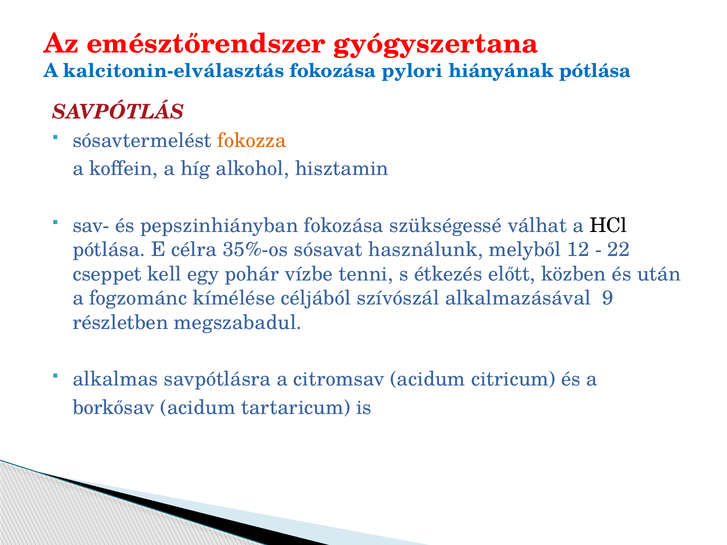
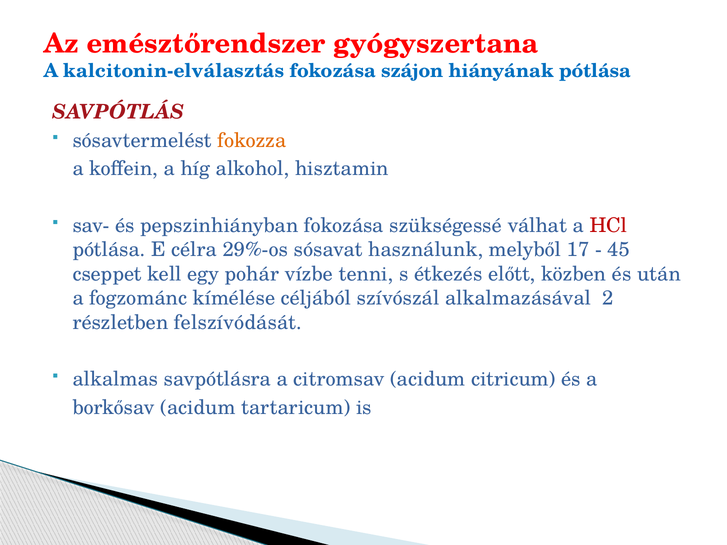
pylori: pylori -> szájon
HCl colour: black -> red
35%-os: 35%-os -> 29%-os
12: 12 -> 17
22: 22 -> 45
9: 9 -> 2
megszabadul: megszabadul -> felszívódását
